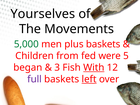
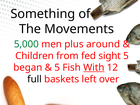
Yourselves: Yourselves -> Something
plus baskets: baskets -> around
were: were -> sight
3 at (57, 68): 3 -> 5
full colour: purple -> black
left underline: present -> none
